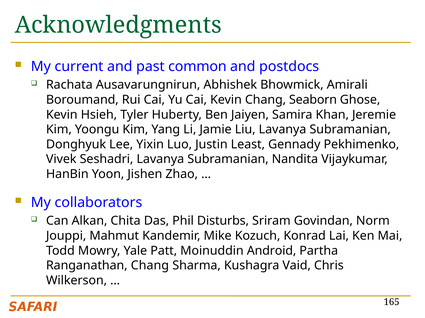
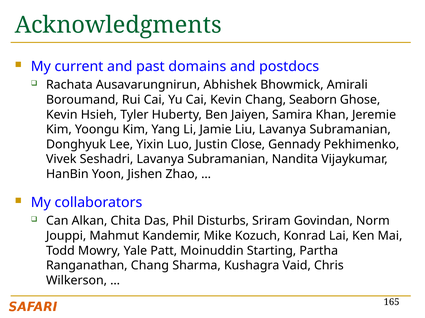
common: common -> domains
Least: Least -> Close
Android: Android -> Starting
